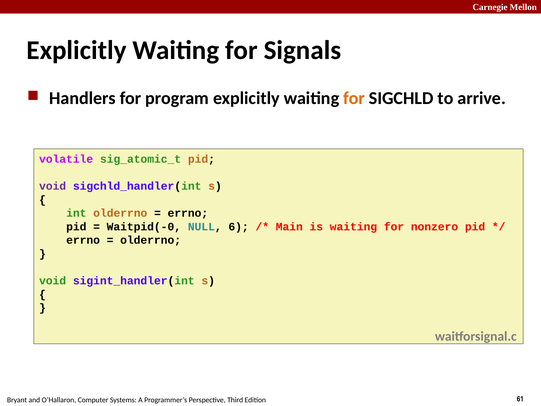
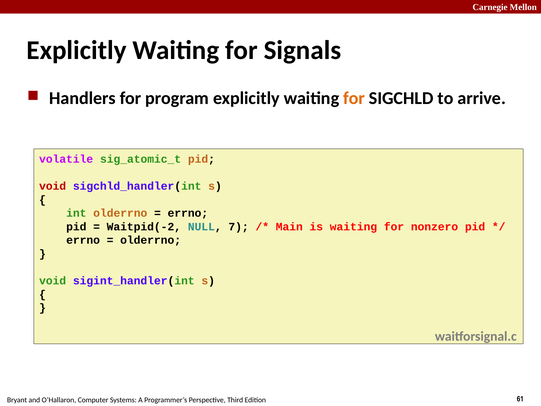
void at (53, 186) colour: purple -> red
Waitpid(-0: Waitpid(-0 -> Waitpid(-2
6: 6 -> 7
